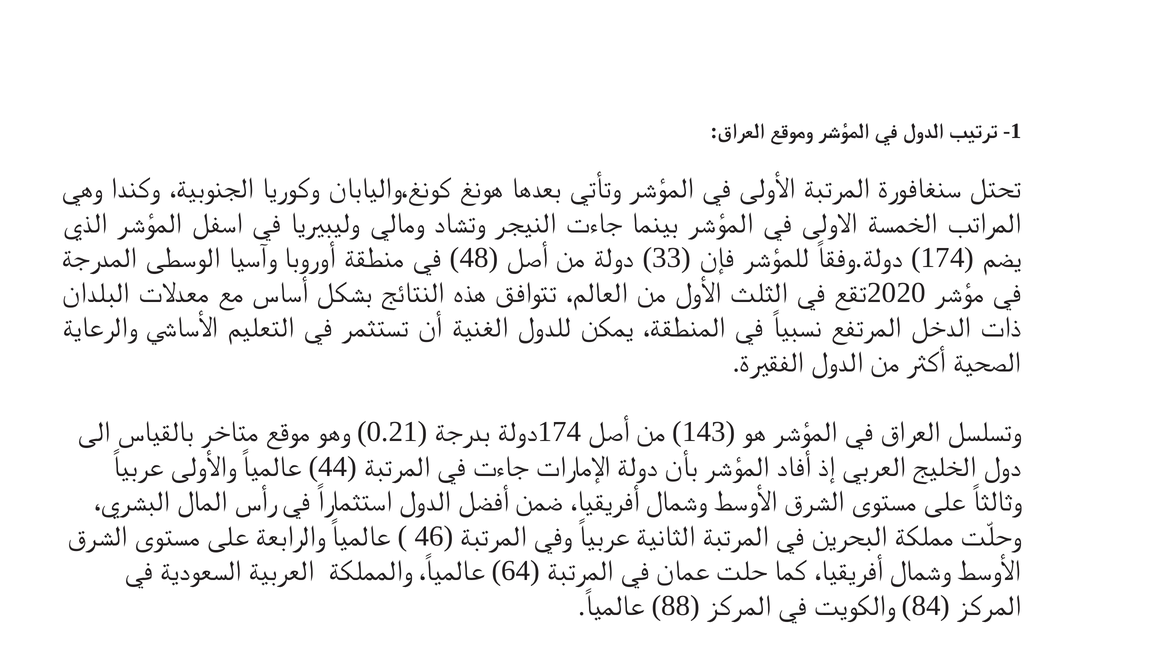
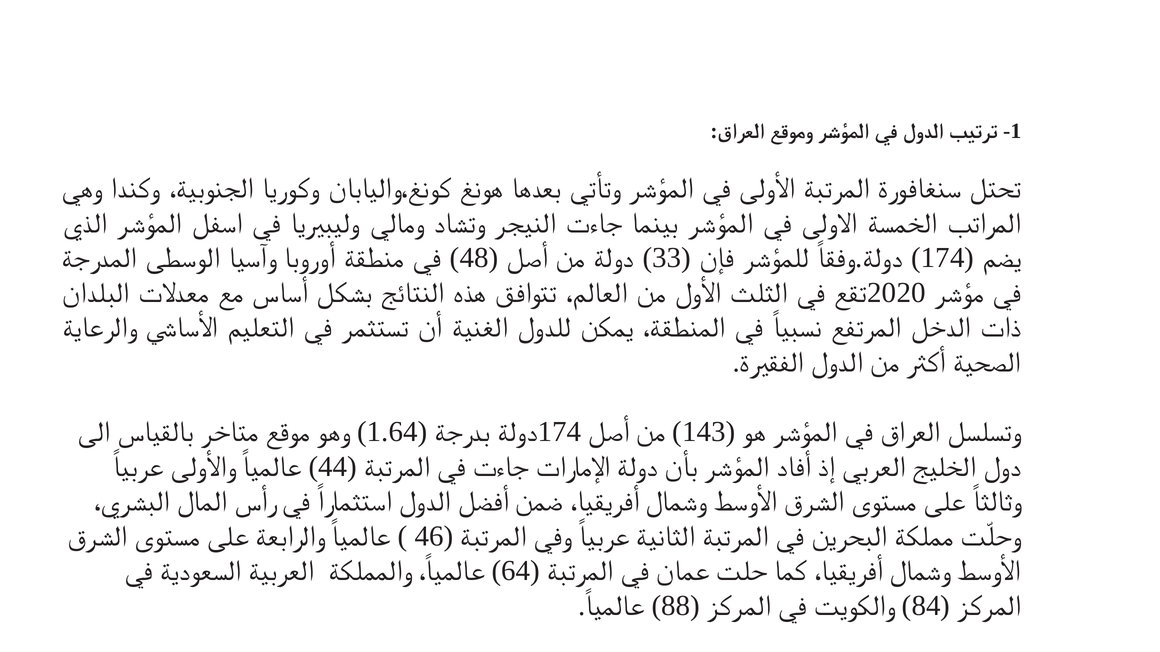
0.21: 0.21 -> 1.64
